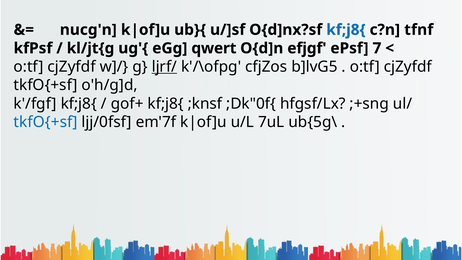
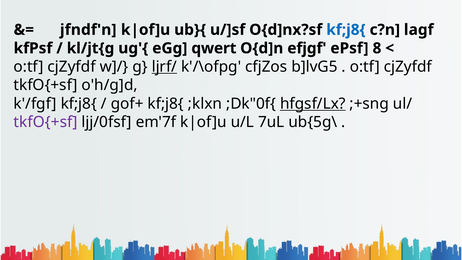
nucg'n: nucg'n -> jfndf'n
tfnf: tfnf -> lagf
7: 7 -> 8
;knsf: ;knsf -> ;klxn
hfgsf/Lx underline: none -> present
tkfO{+sf at (46, 122) colour: blue -> purple
